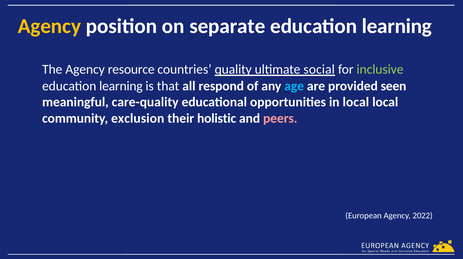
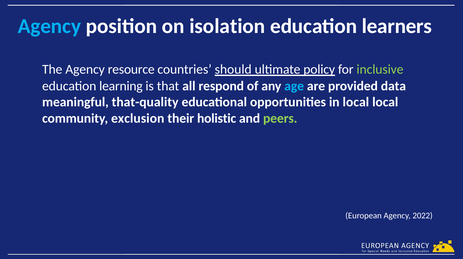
Agency at (49, 26) colour: yellow -> light blue
separate: separate -> isolation
learning at (397, 26): learning -> learners
quality: quality -> should
social: social -> policy
seen: seen -> data
care-quality: care-quality -> that-quality
peers colour: pink -> light green
